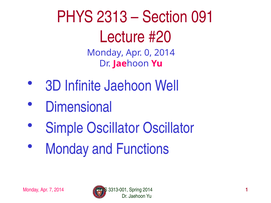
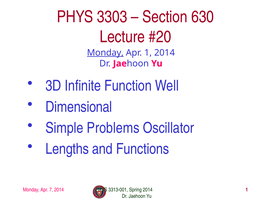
2313: 2313 -> 3303
091: 091 -> 630
Monday at (105, 53) underline: none -> present
Apr 0: 0 -> 1
Infinite Jaehoon: Jaehoon -> Function
Simple Oscillator: Oscillator -> Problems
Monday at (67, 149): Monday -> Lengths
